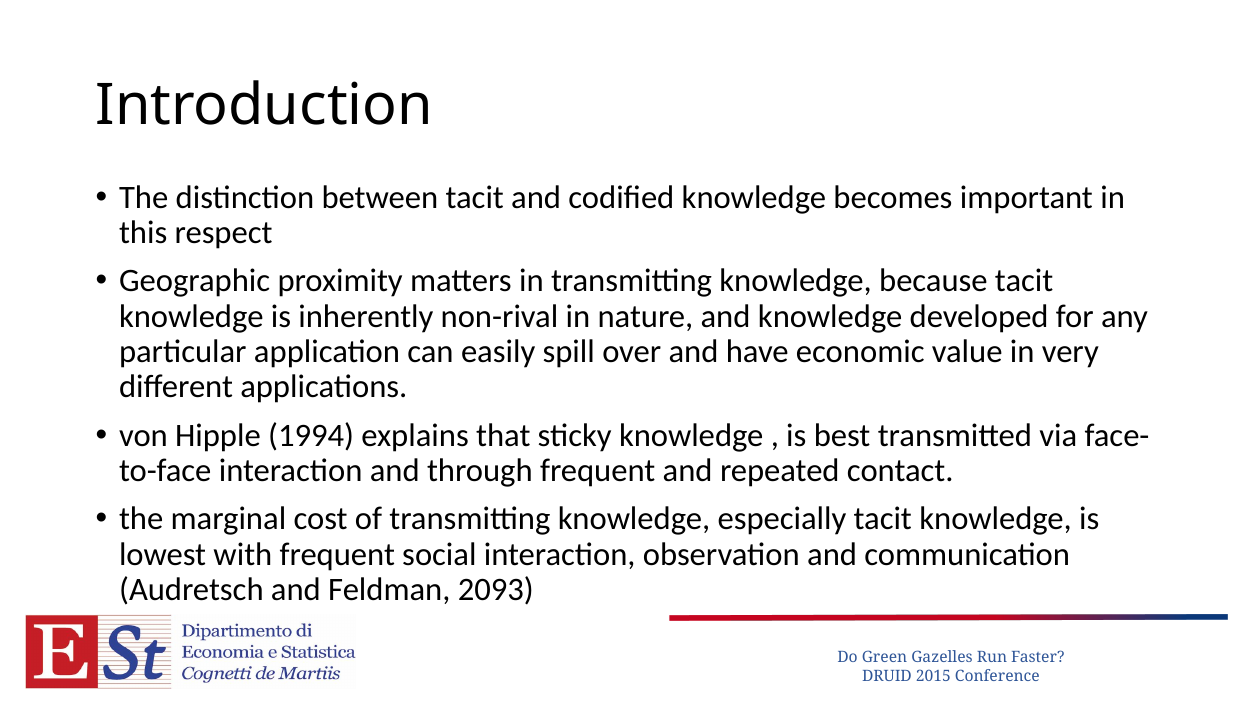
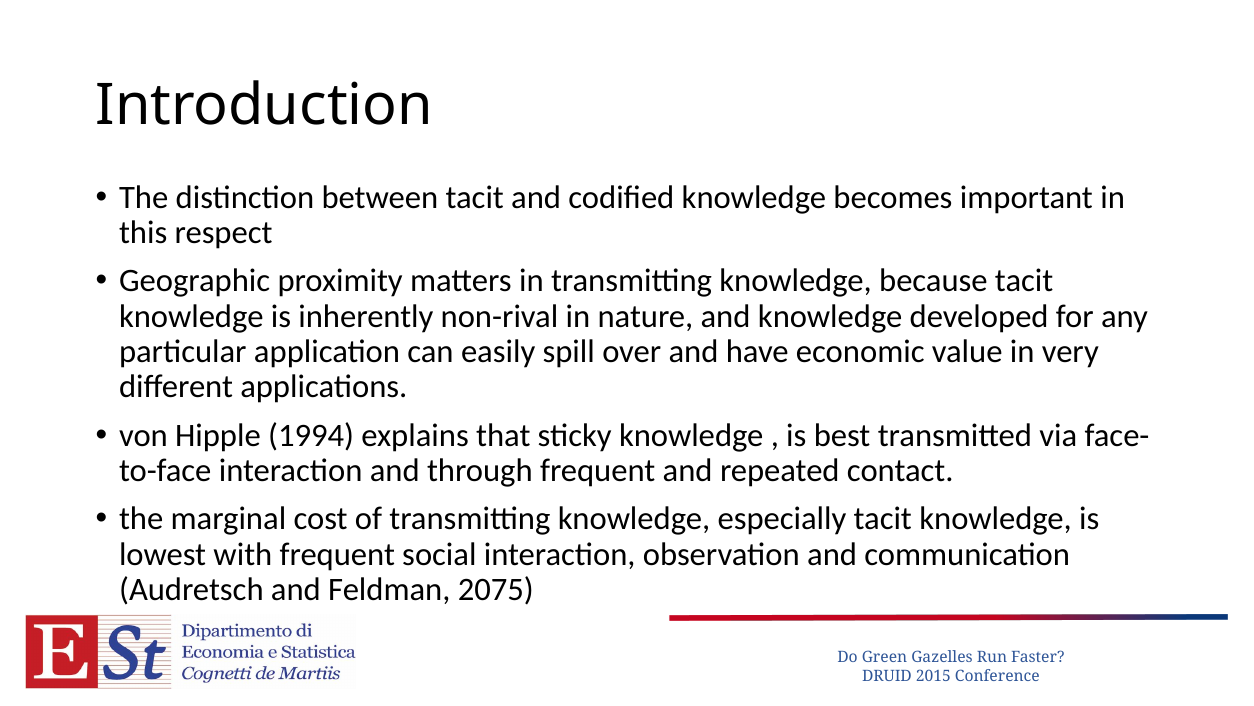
2093: 2093 -> 2075
